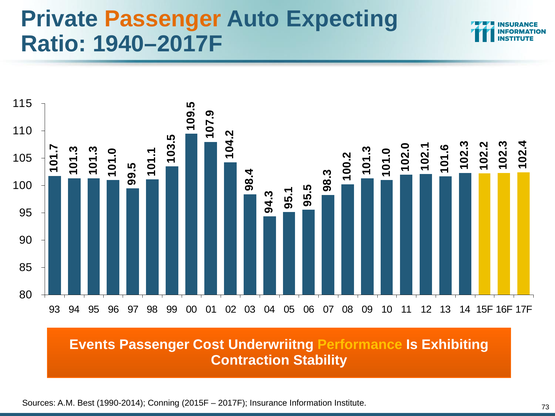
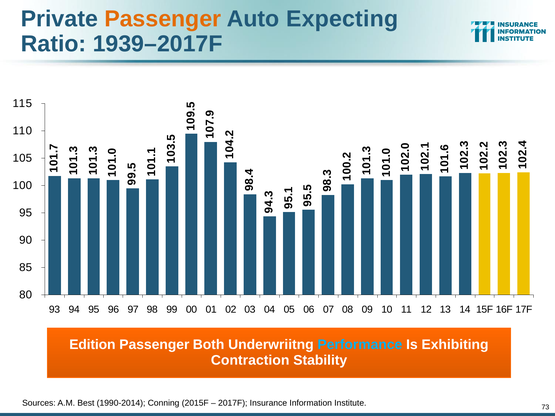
1940–2017F: 1940–2017F -> 1939–2017F
Events: Events -> Edition
Cost: Cost -> Both
Performance colour: yellow -> light blue
